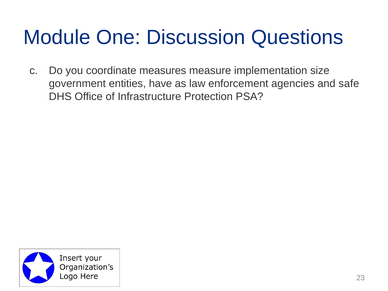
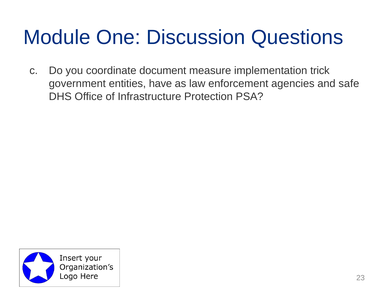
measures: measures -> document
size: size -> trick
